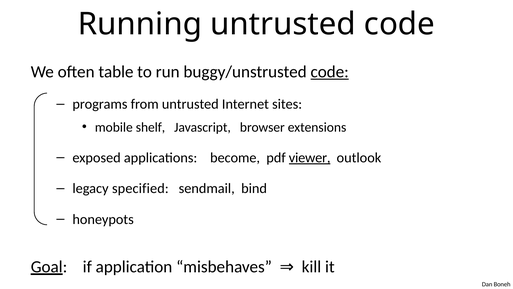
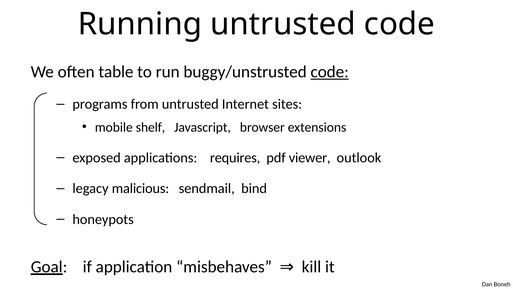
become: become -> requires
viewer underline: present -> none
specified: specified -> malicious
